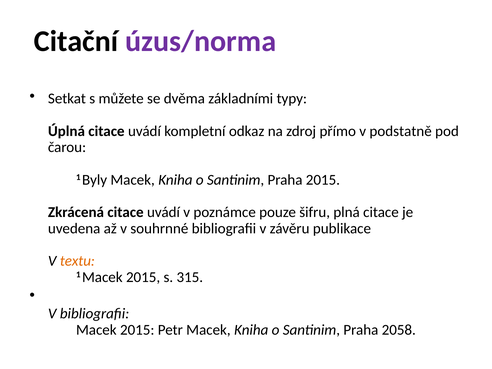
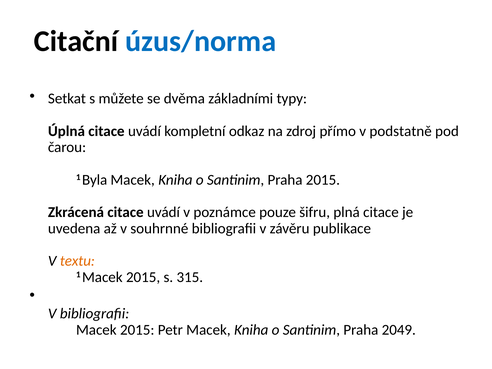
úzus/norma colour: purple -> blue
Byly: Byly -> Byla
2058: 2058 -> 2049
